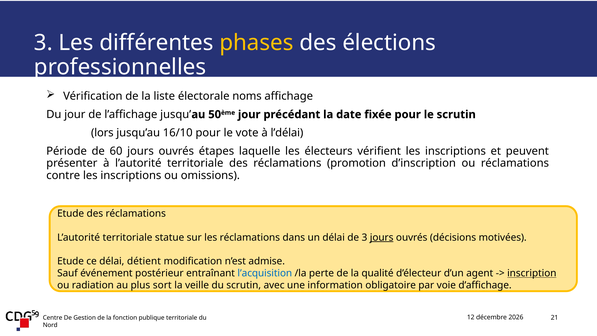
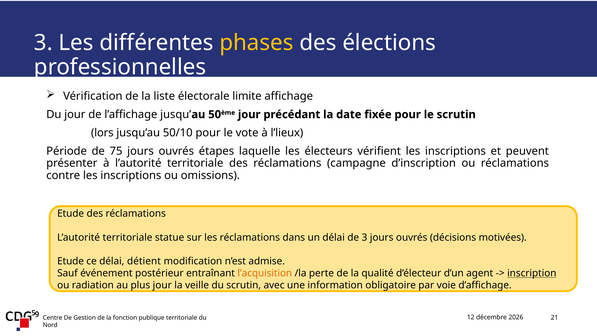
noms: noms -> limite
16/10: 16/10 -> 50/10
l’délai: l’délai -> l’lieux
60: 60 -> 75
promotion: promotion -> campagne
jours at (382, 237) underline: present -> none
l’acquisition colour: blue -> orange
plus sort: sort -> jour
